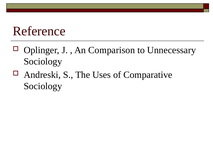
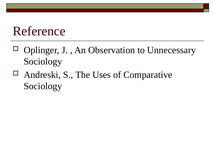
Comparison: Comparison -> Observation
